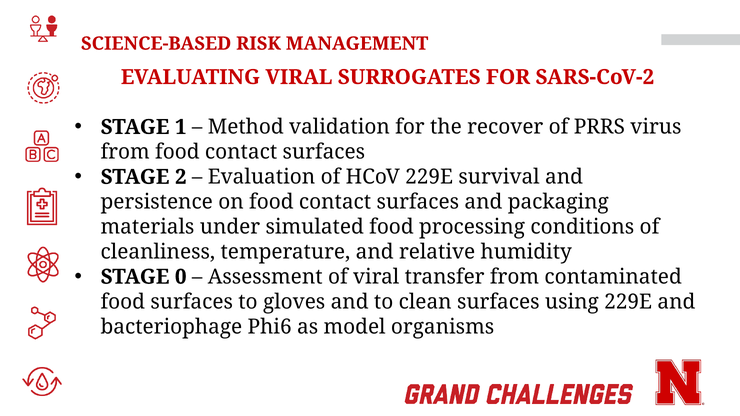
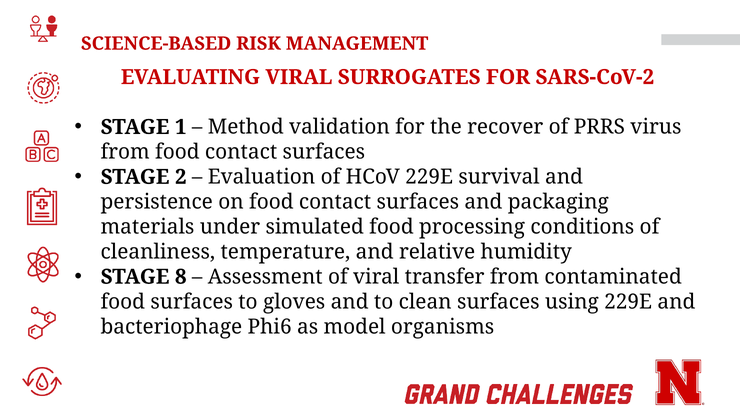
0: 0 -> 8
